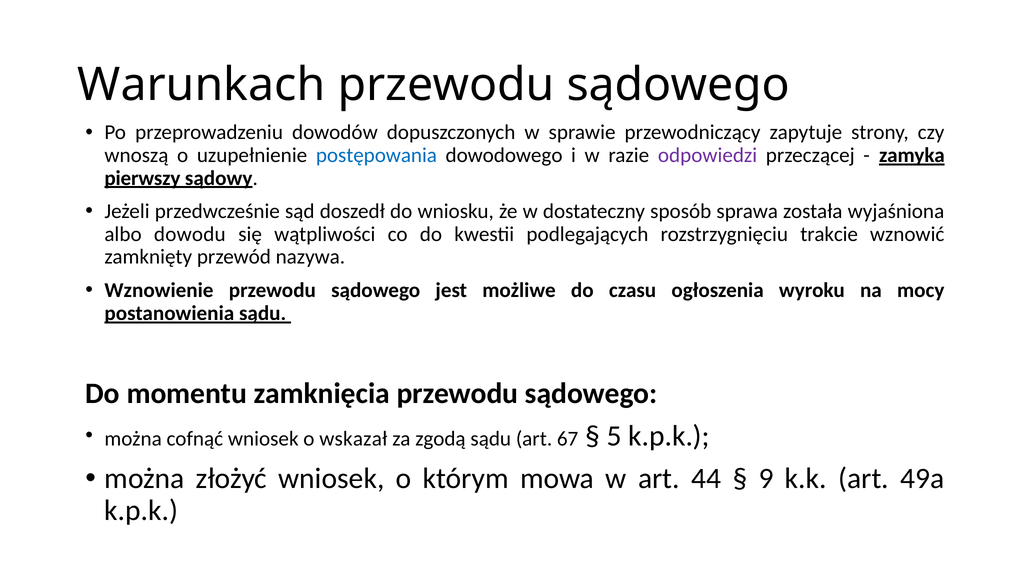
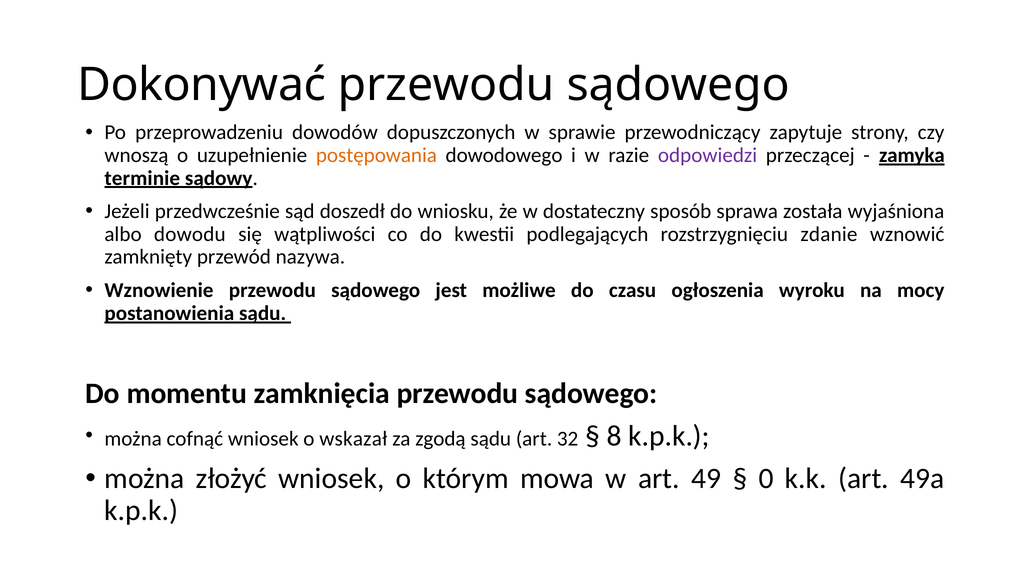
Warunkach: Warunkach -> Dokonywać
postępowania colour: blue -> orange
pierwszy: pierwszy -> terminie
trakcie: trakcie -> zdanie
67: 67 -> 32
5: 5 -> 8
44: 44 -> 49
9: 9 -> 0
